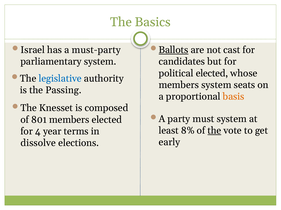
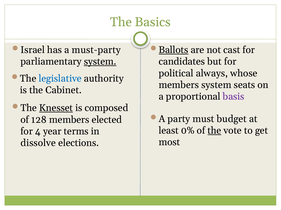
system at (100, 62) underline: none -> present
political elected: elected -> always
Passing: Passing -> Cabinet
basis colour: orange -> purple
Knesset underline: none -> present
must system: system -> budget
801: 801 -> 128
8%: 8% -> 0%
early: early -> most
